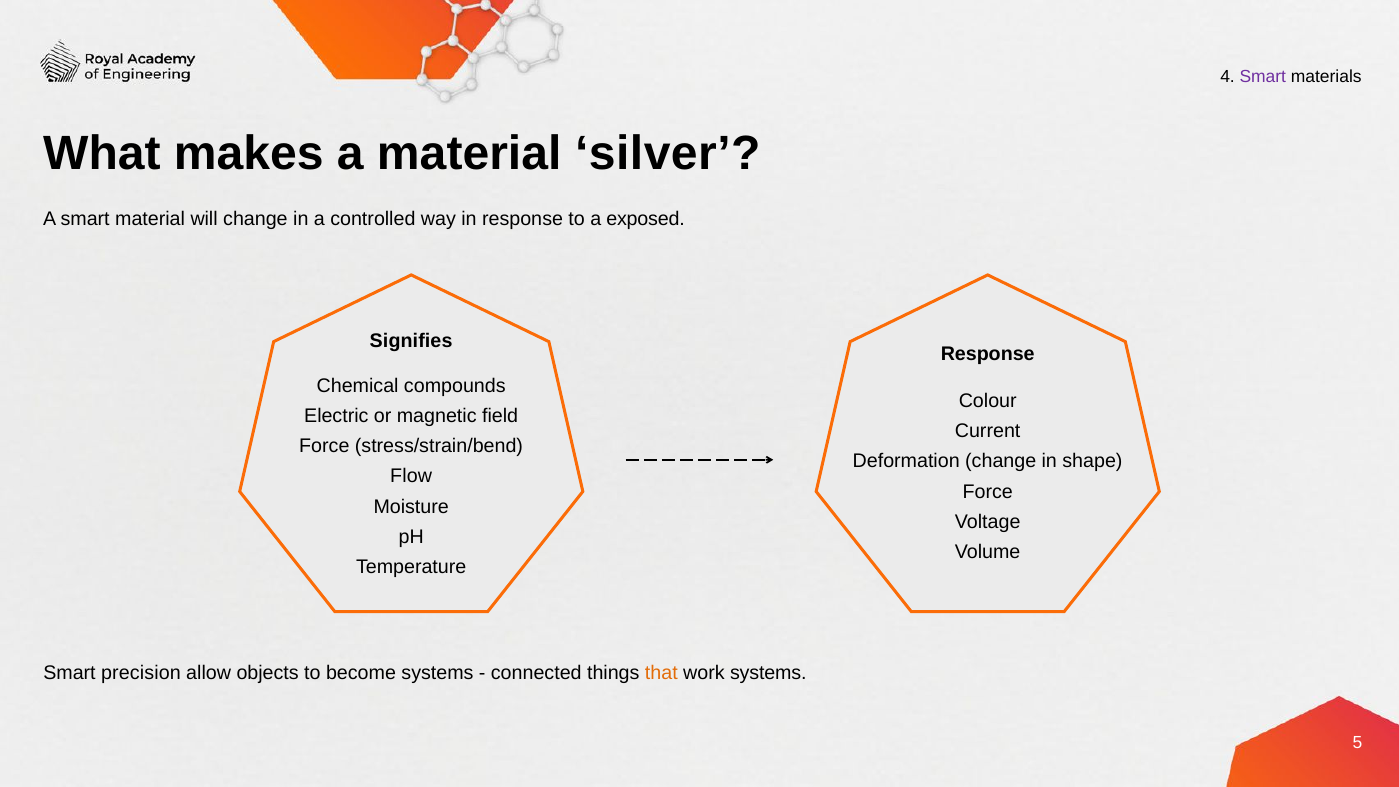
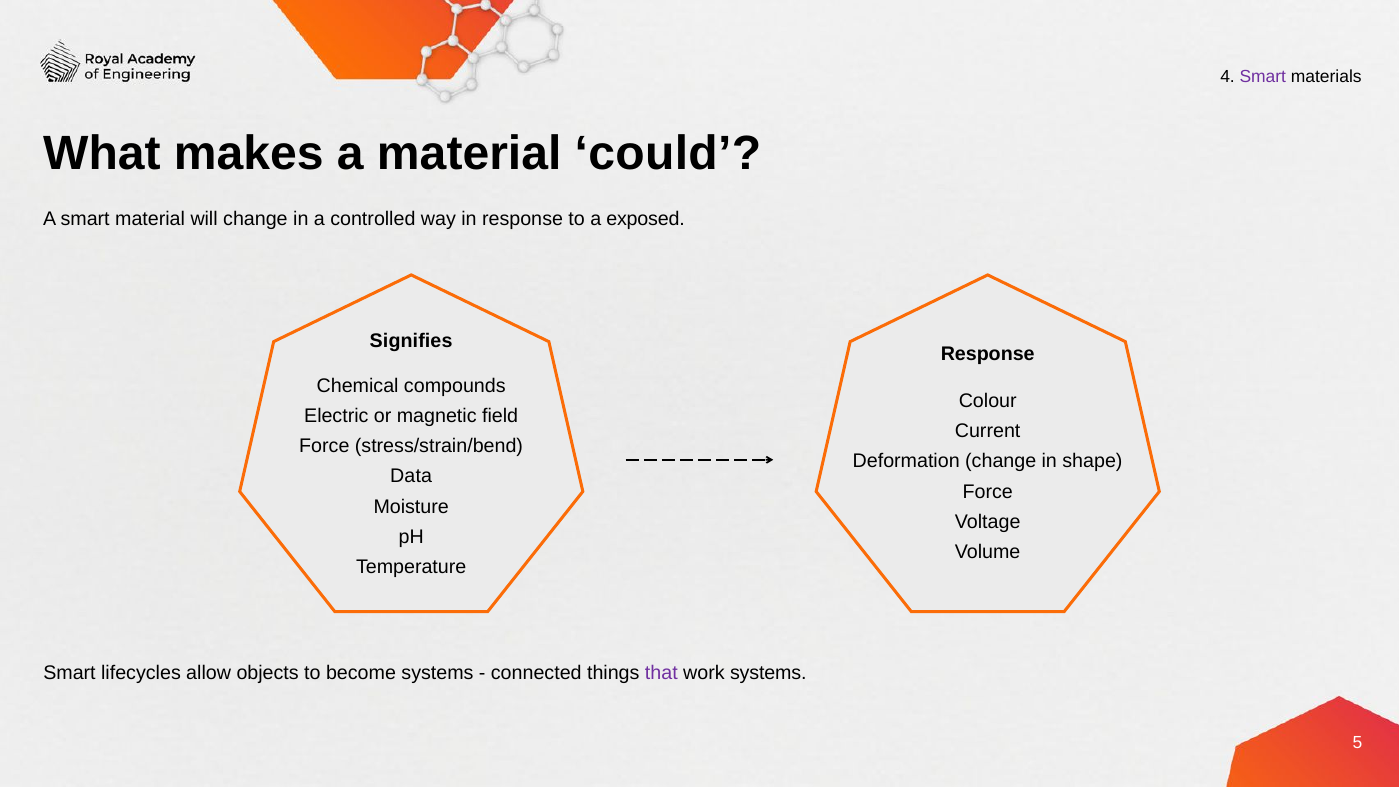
silver: silver -> could
Flow: Flow -> Data
precision: precision -> lifecycles
that colour: orange -> purple
